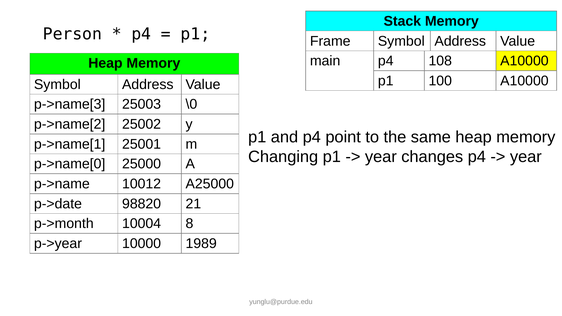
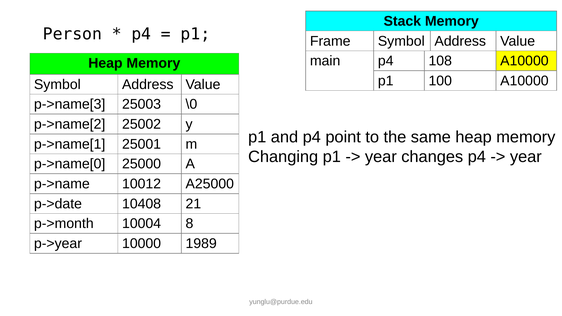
98820: 98820 -> 10408
